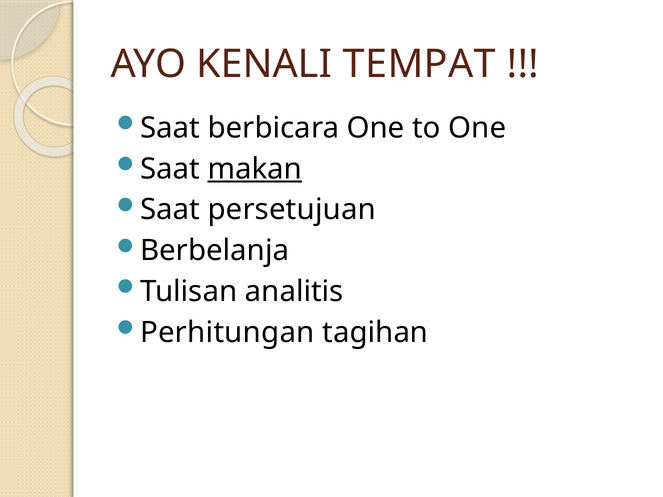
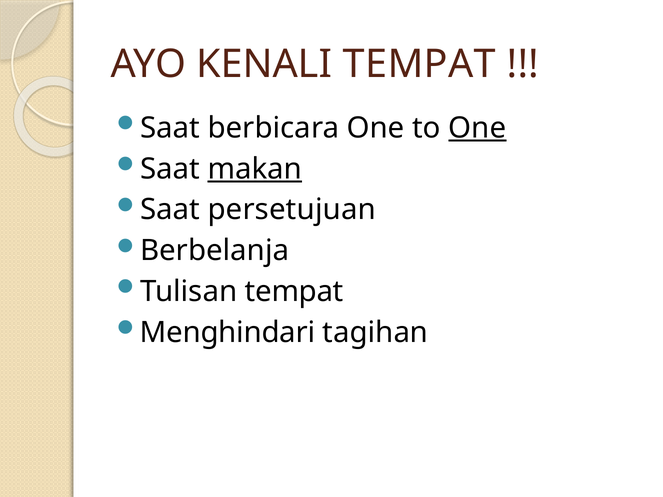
One at (477, 128) underline: none -> present
Tulisan analitis: analitis -> tempat
Perhitungan: Perhitungan -> Menghindari
